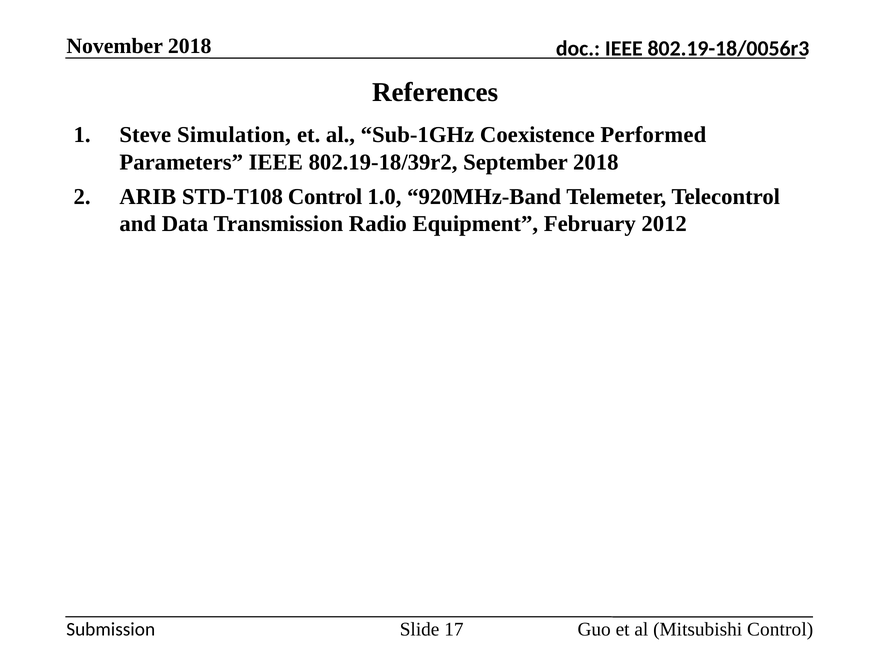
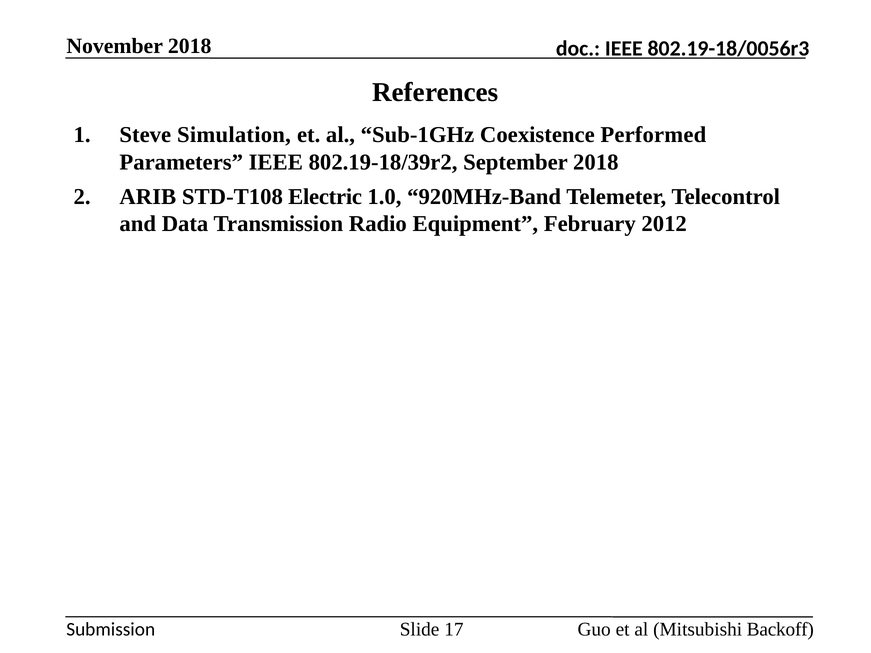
STD-T108 Control: Control -> Electric
Mitsubishi Control: Control -> Backoff
